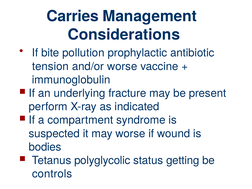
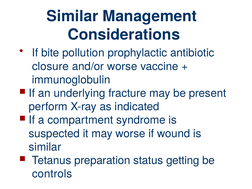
Carries at (73, 16): Carries -> Similar
tension: tension -> closure
bodies at (45, 147): bodies -> similar
polyglycolic: polyglycolic -> preparation
